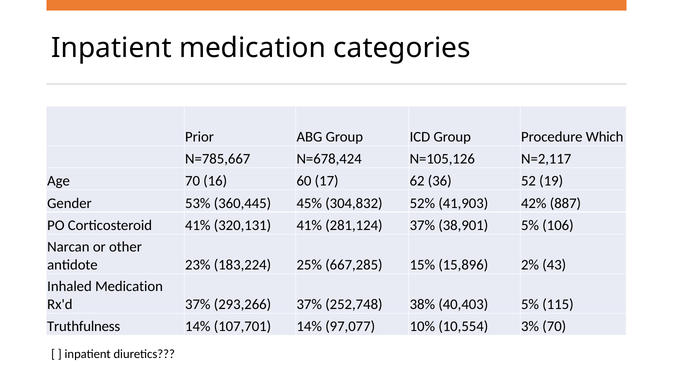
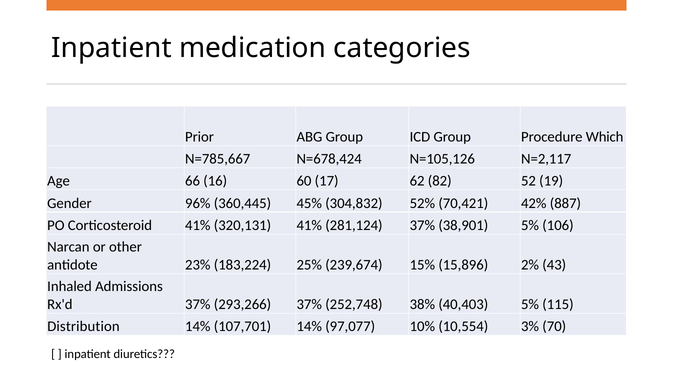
Age 70: 70 -> 66
36: 36 -> 82
53%: 53% -> 96%
41,903: 41,903 -> 70,421
667,285: 667,285 -> 239,674
Inhaled Medication: Medication -> Admissions
Truthfulness: Truthfulness -> Distribution
